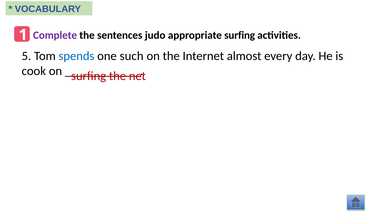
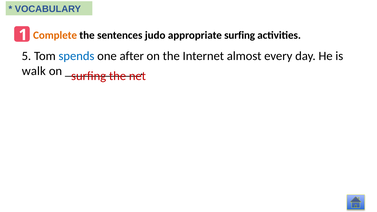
Complete colour: purple -> orange
such: such -> after
cook: cook -> walk
